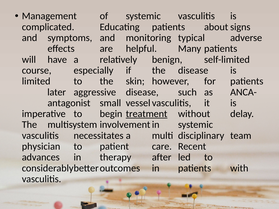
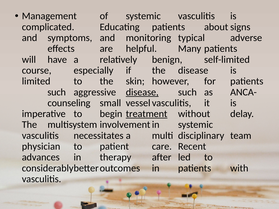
later at (57, 92): later -> such
disease at (142, 92) underline: none -> present
antagonist: antagonist -> counseling
